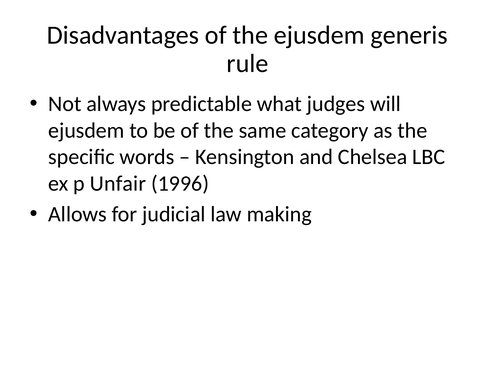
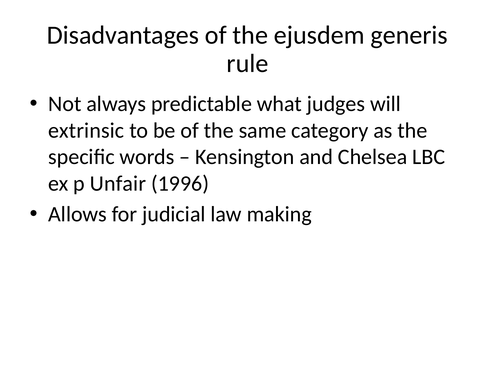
ejusdem at (86, 130): ejusdem -> extrinsic
